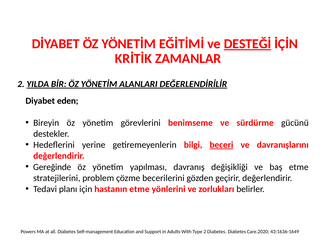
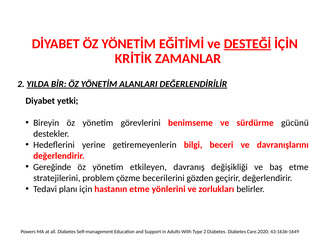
eden: eden -> yetki
beceri underline: present -> none
yapılması: yapılması -> etkileyen
